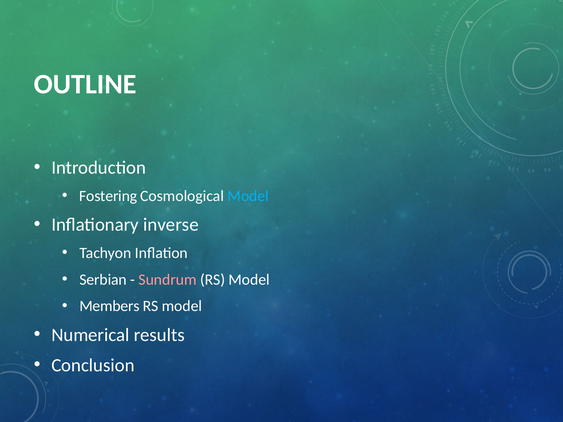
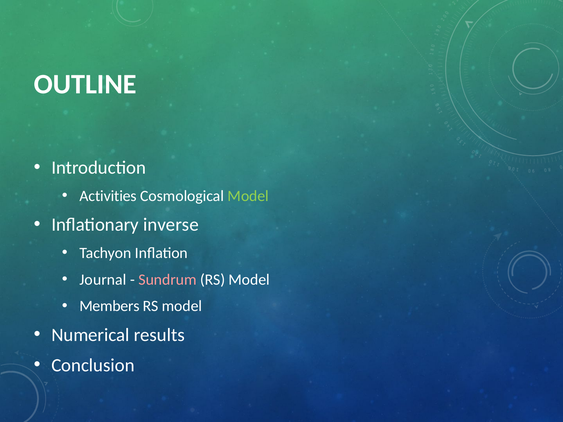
Fostering: Fostering -> Activities
Model at (248, 196) colour: light blue -> light green
Serbian: Serbian -> Journal
